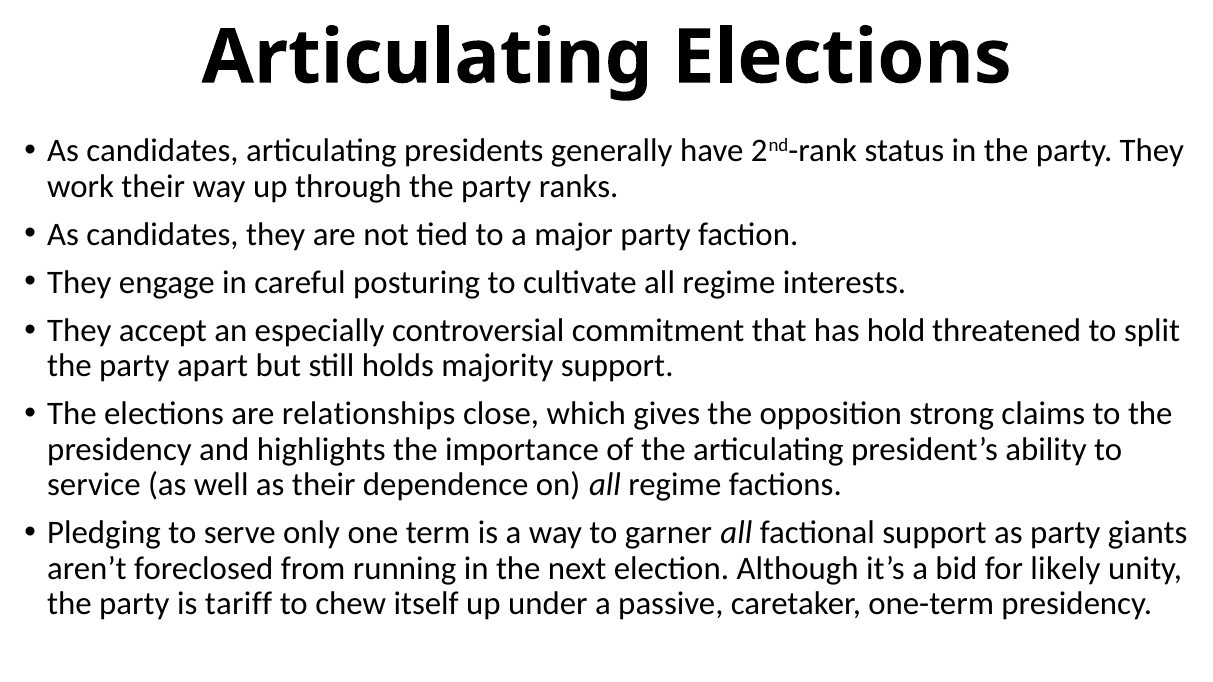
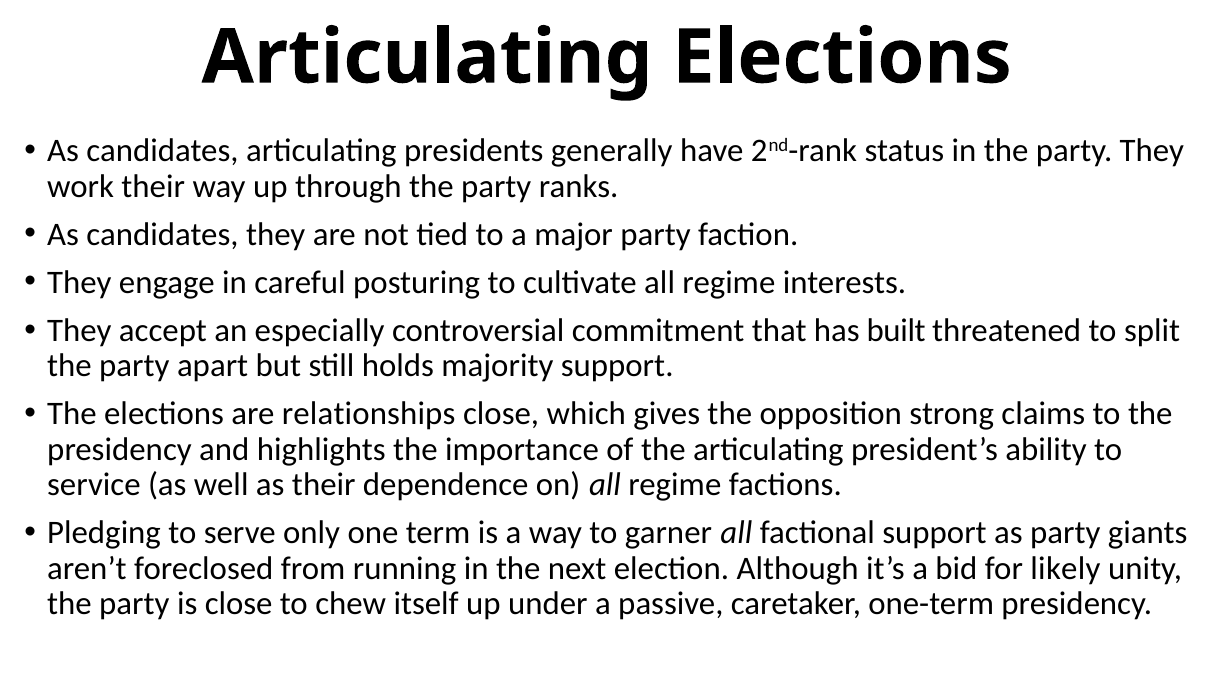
hold: hold -> built
is tariff: tariff -> close
